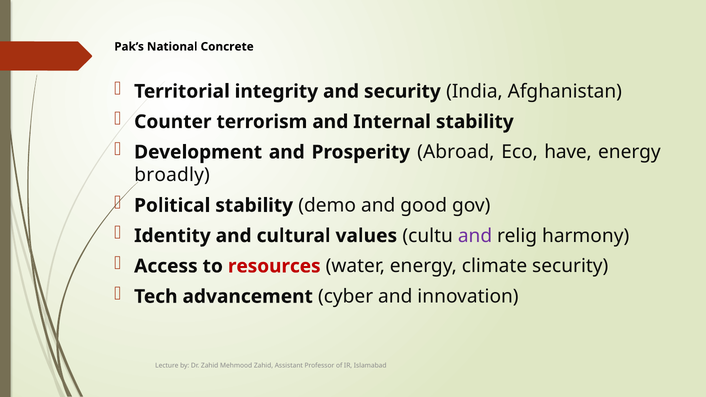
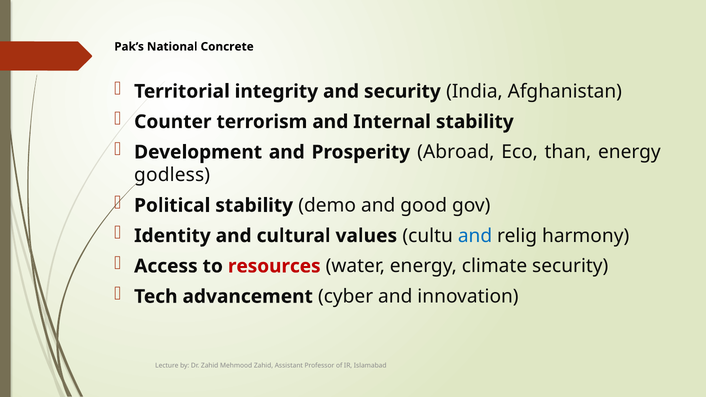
have: have -> than
broadly: broadly -> godless
and at (475, 236) colour: purple -> blue
